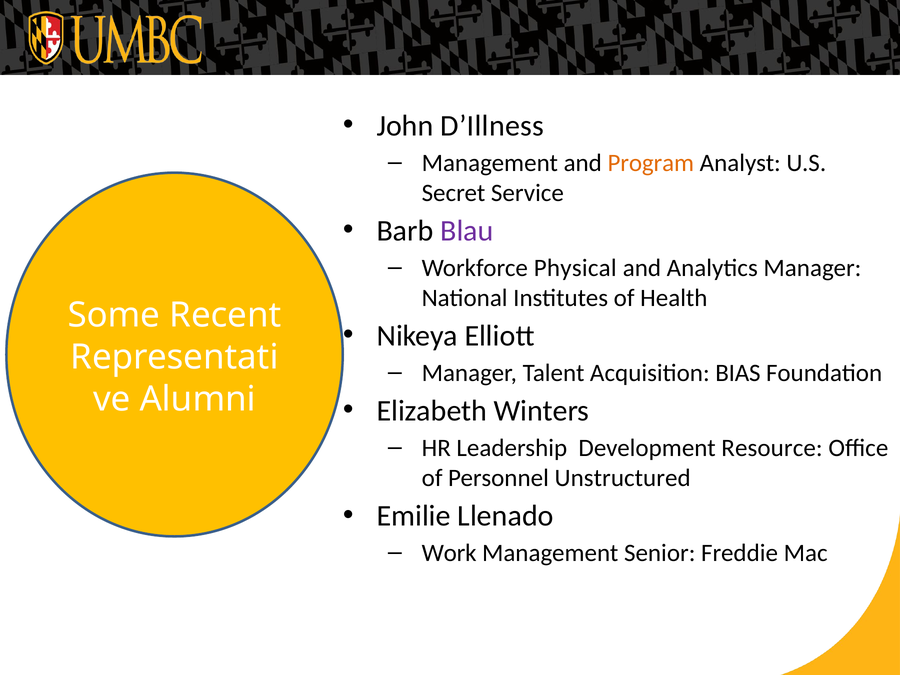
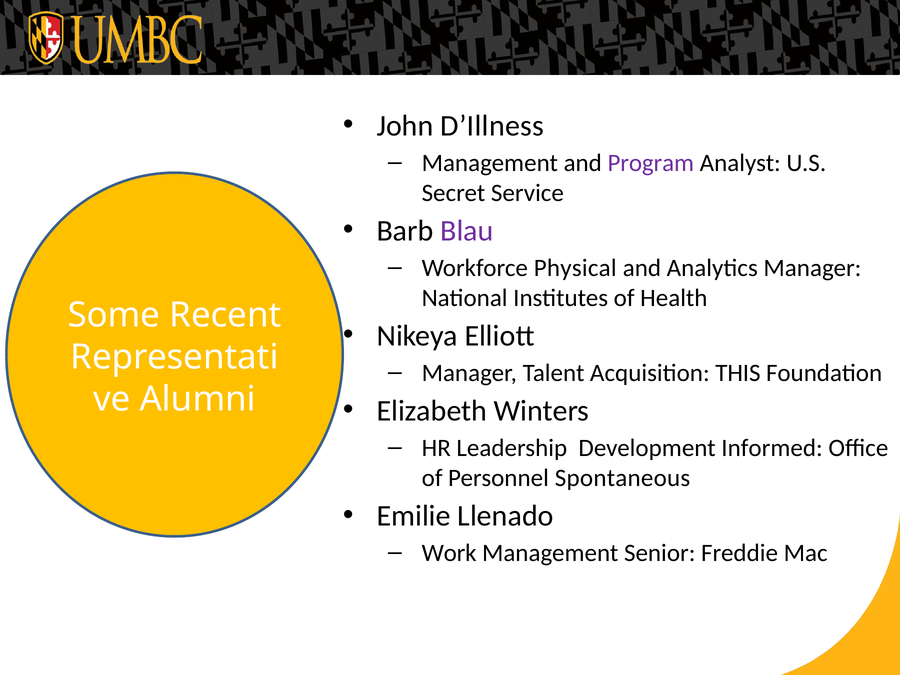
Program colour: orange -> purple
BIAS: BIAS -> THIS
Resource: Resource -> Informed
Unstructured: Unstructured -> Spontaneous
